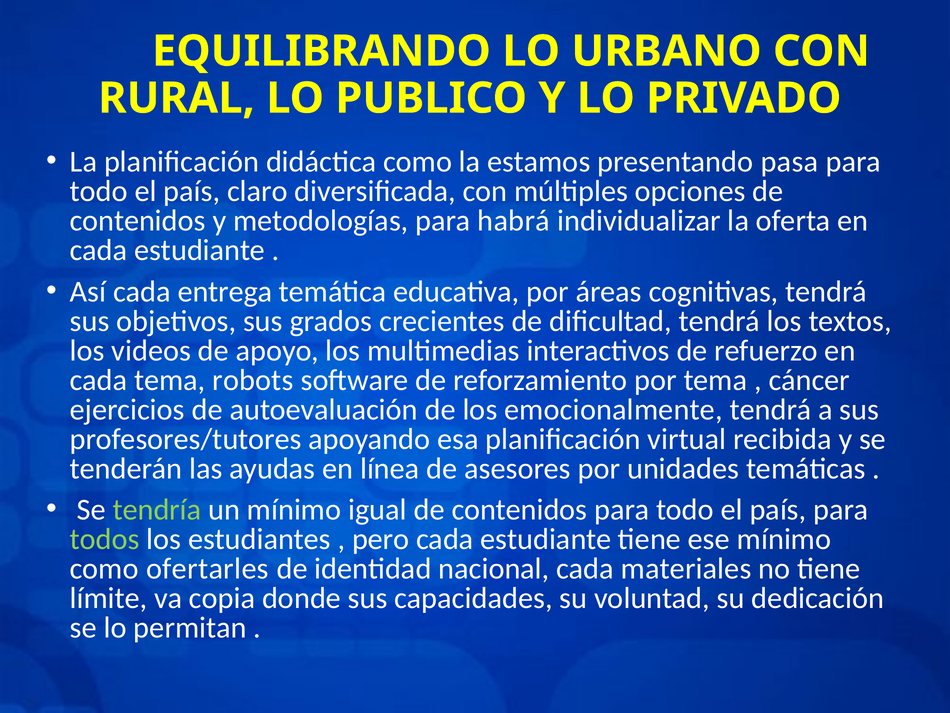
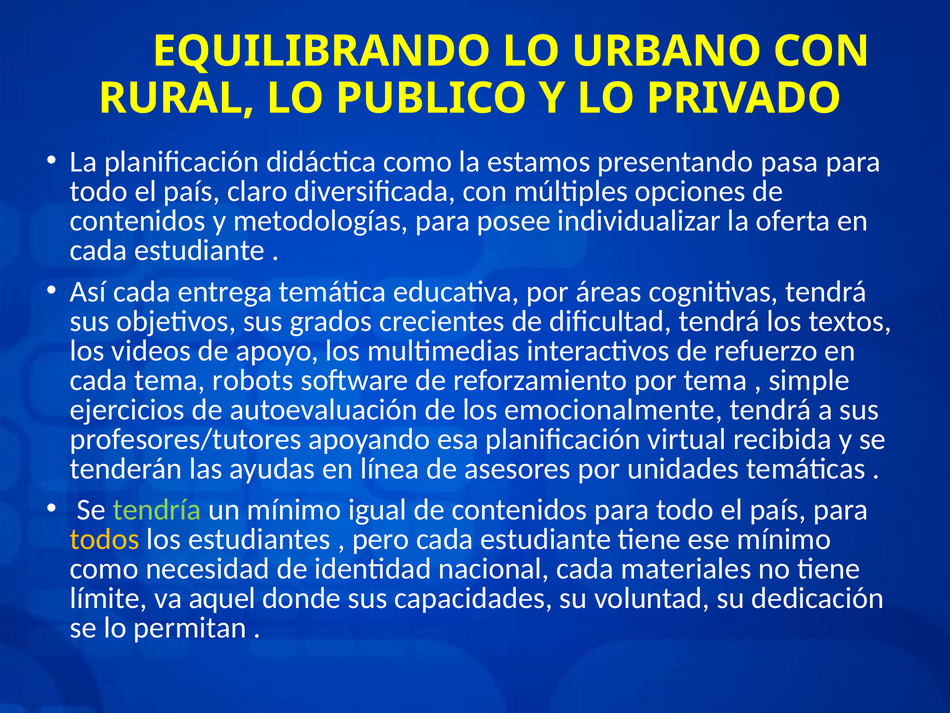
habrá: habrá -> posee
cáncer: cáncer -> simple
todos colour: light green -> yellow
ofertarles: ofertarles -> necesidad
copia: copia -> aquel
